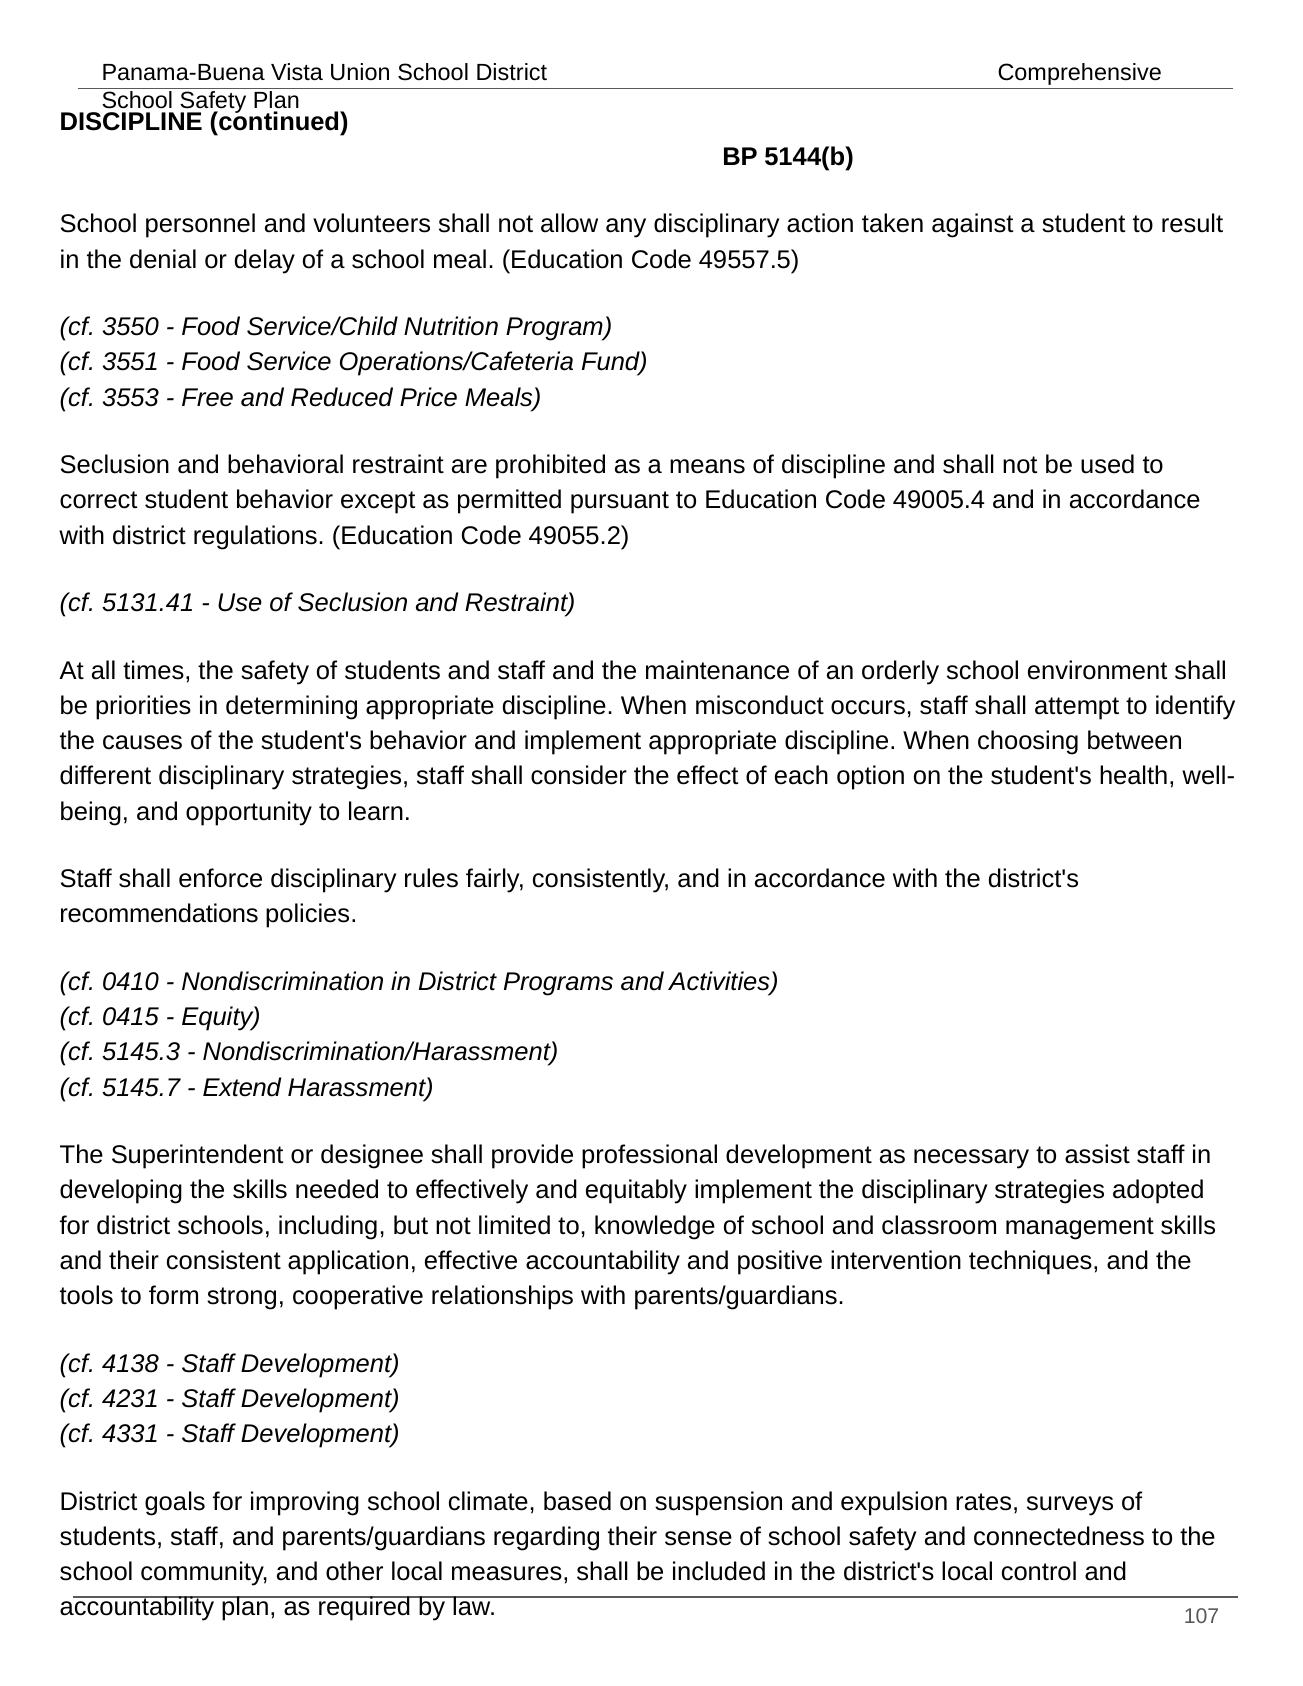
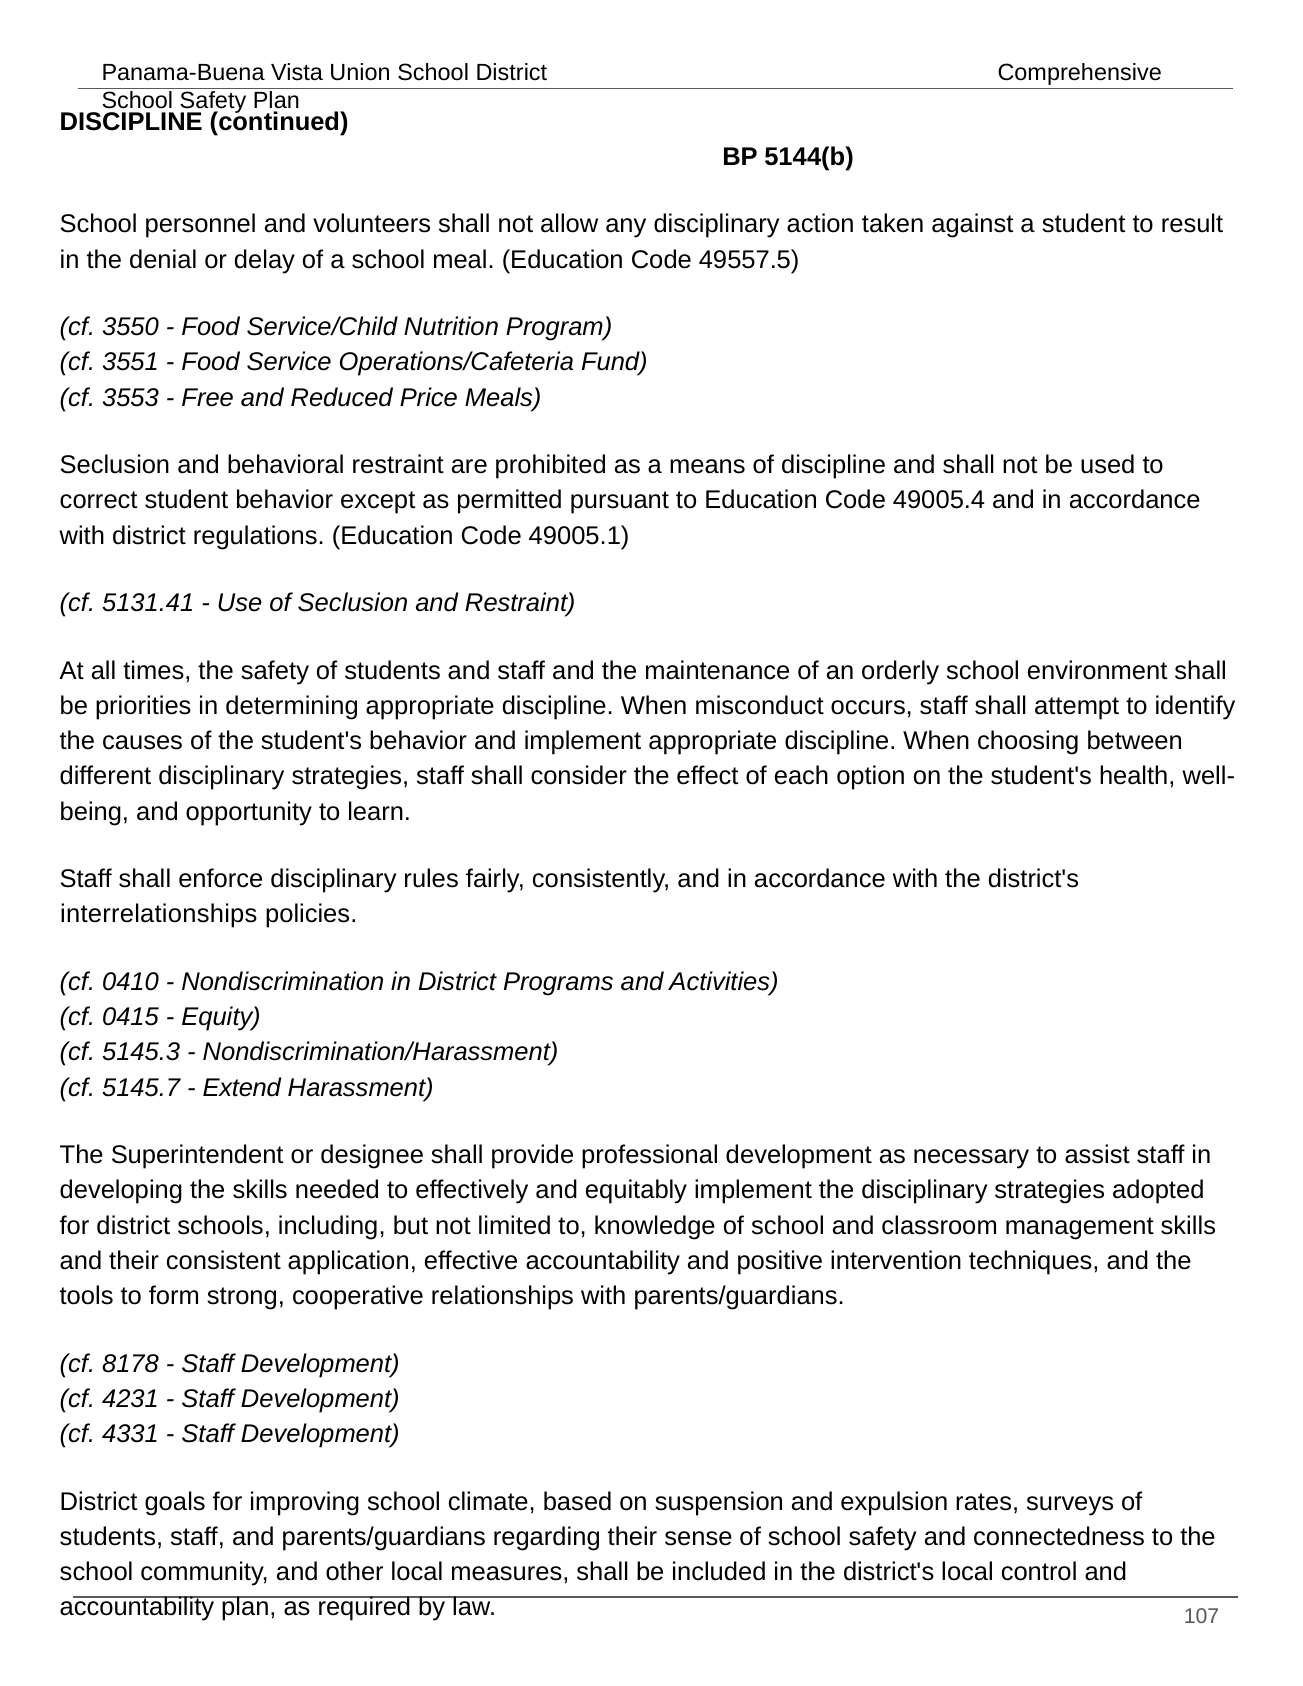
49055.2: 49055.2 -> 49005.1
recommendations: recommendations -> interrelationships
4138: 4138 -> 8178
